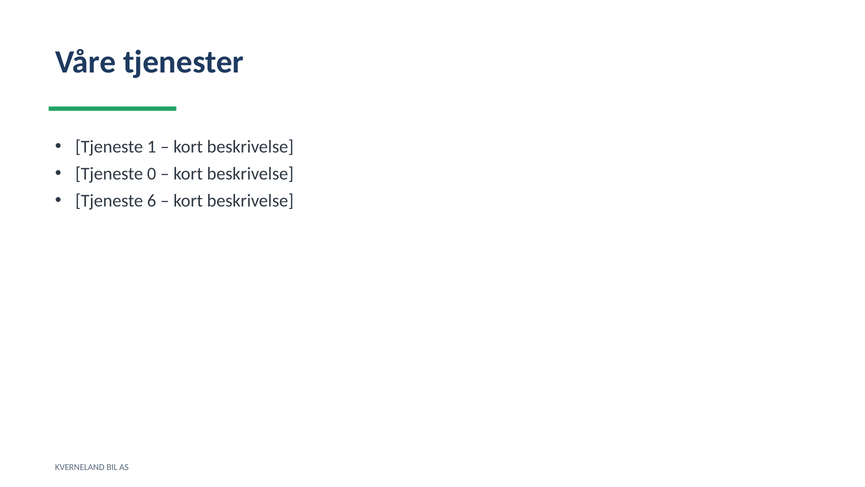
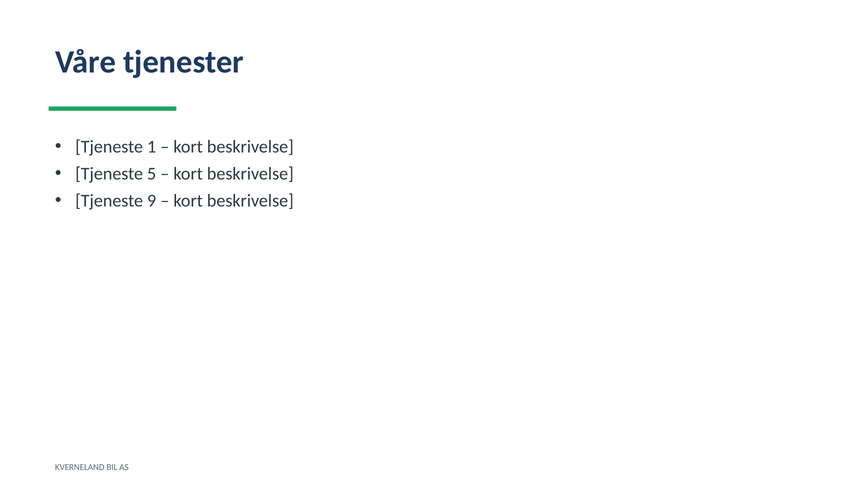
0: 0 -> 5
6: 6 -> 9
